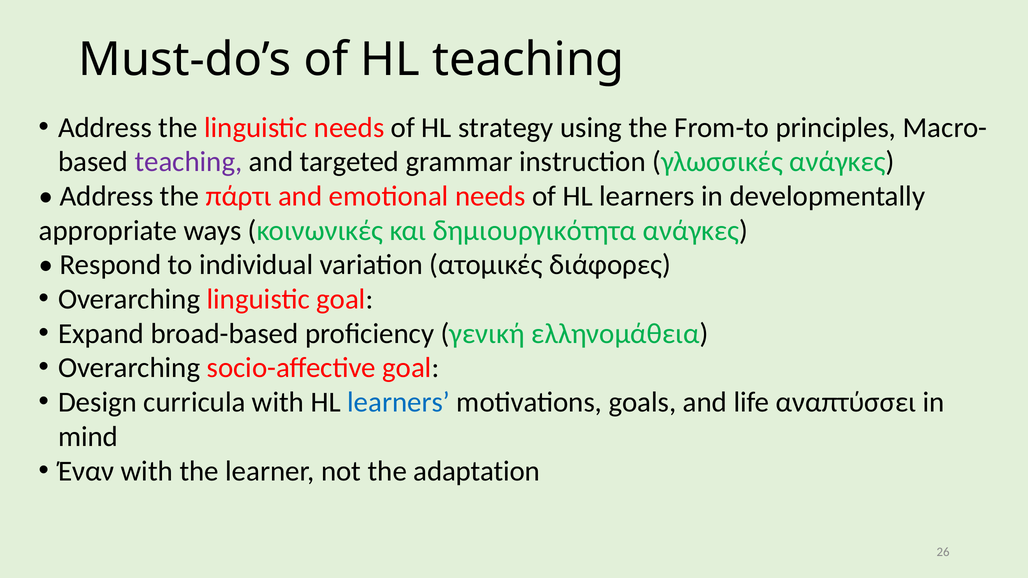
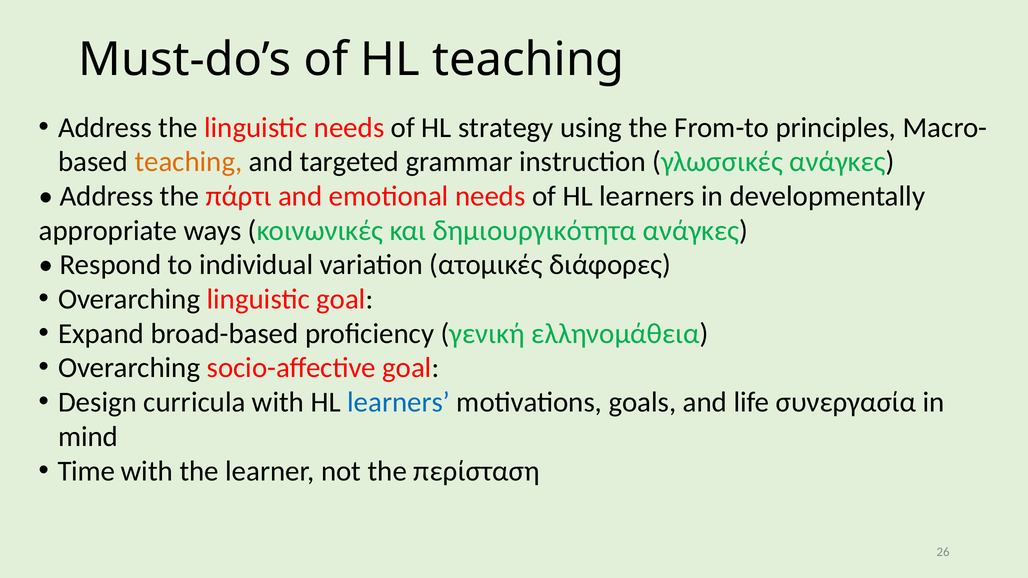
teaching at (189, 162) colour: purple -> orange
αναπτύσσει: αναπτύσσει -> συνεργασία
Έναν: Έναν -> Time
adaptation: adaptation -> περίσταση
